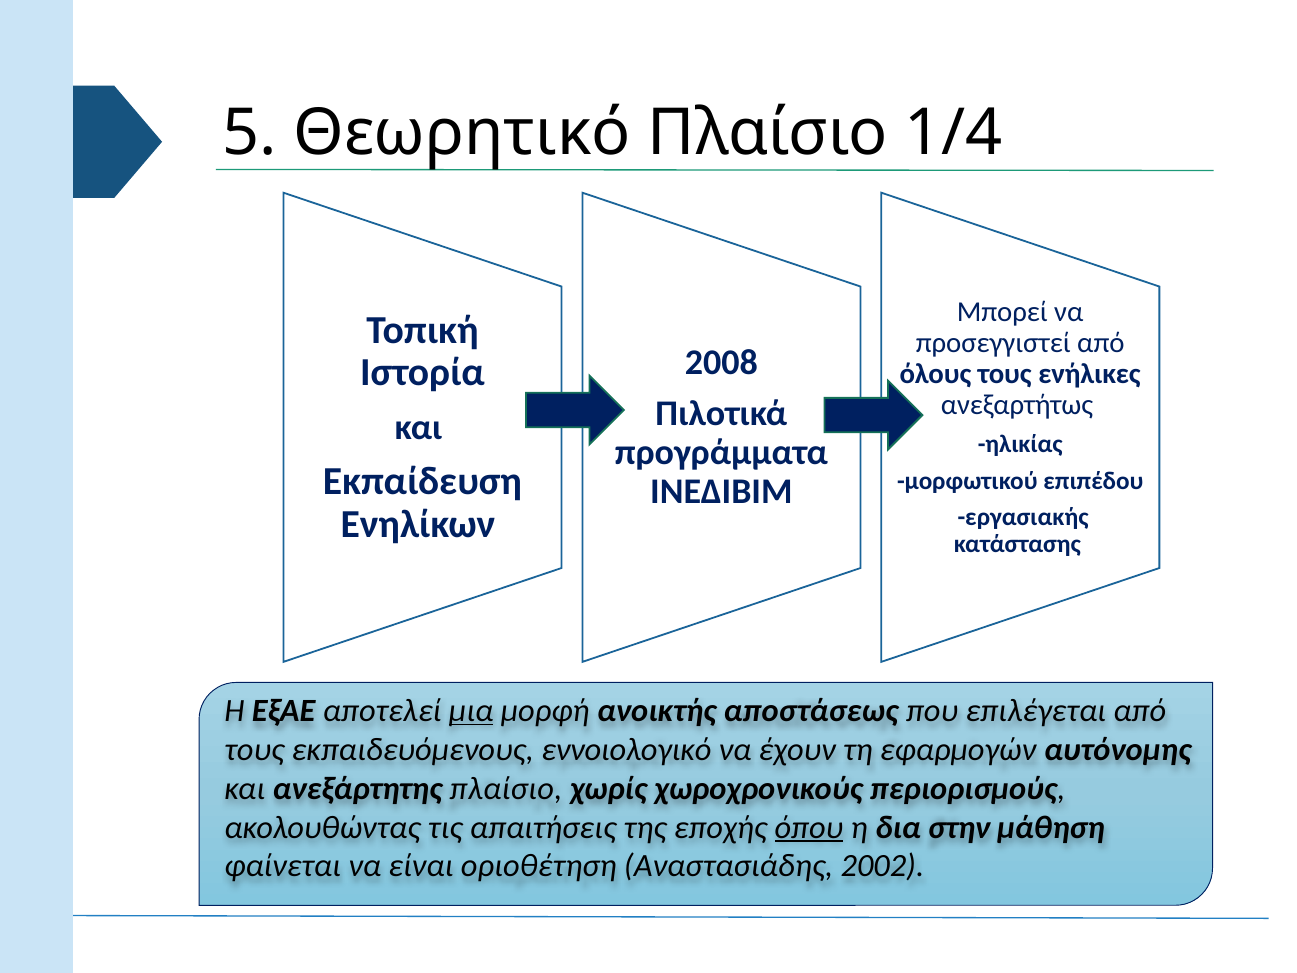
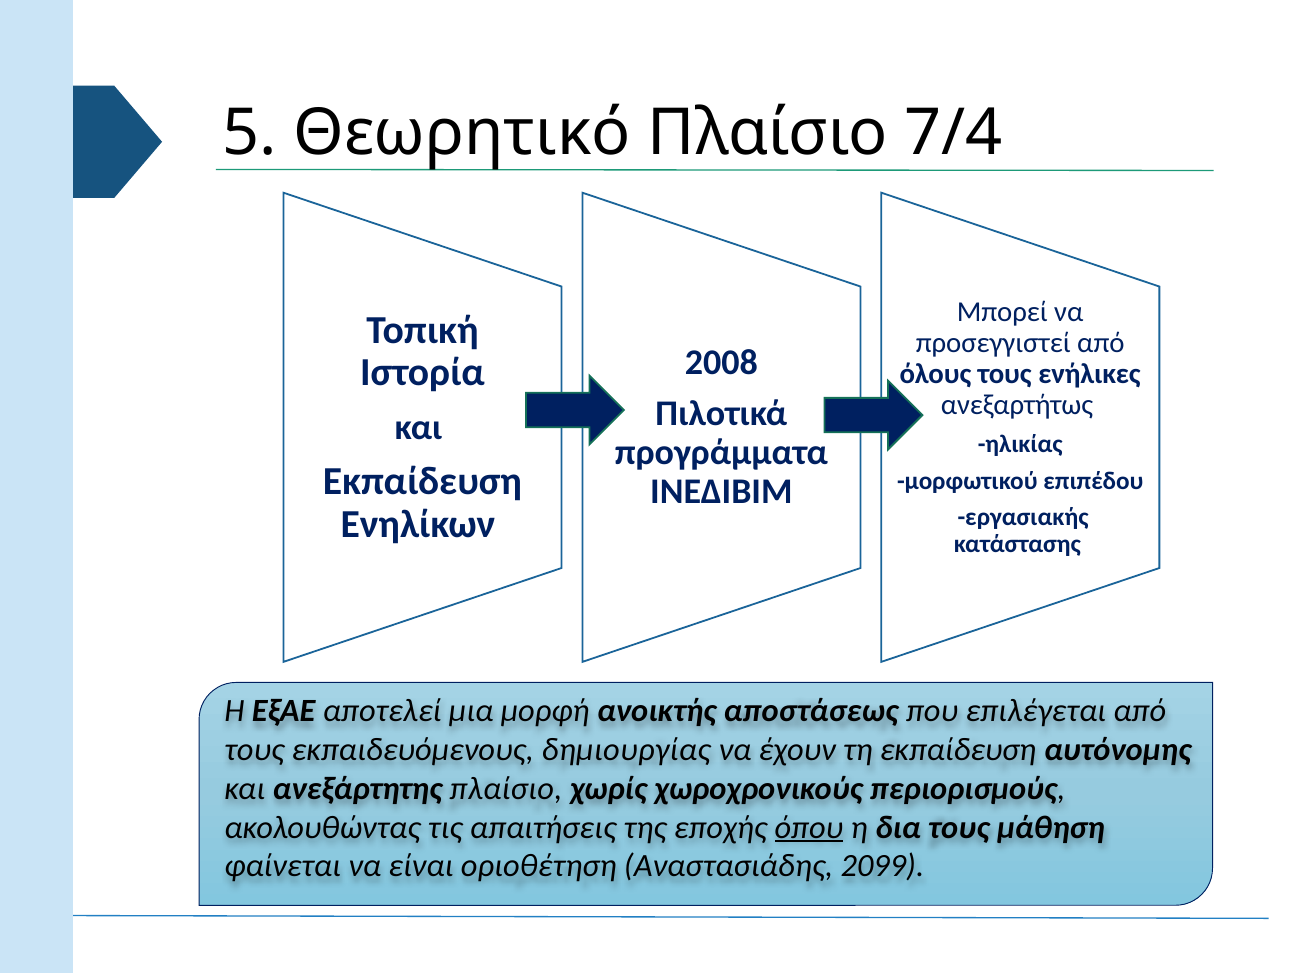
1/4: 1/4 -> 7/4
μια underline: present -> none
εννοιολογικό: εννοιολογικό -> δημιουργίας
τη εφαρμογών: εφαρμογών -> εκπαίδευση
δια στην: στην -> τους
2002: 2002 -> 2099
